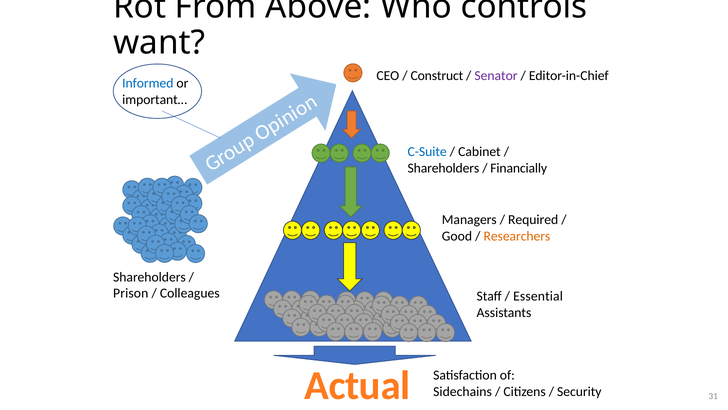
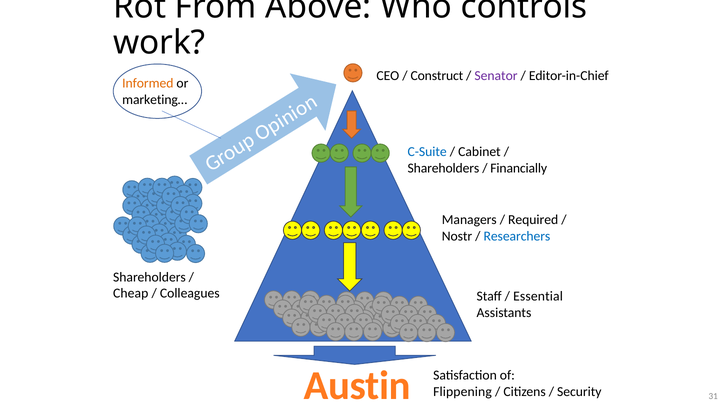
want: want -> work
Informed colour: blue -> orange
important…: important… -> marketing…
Good: Good -> Nostr
Researchers colour: orange -> blue
Prison: Prison -> Cheap
Actual: Actual -> Austin
Sidechains: Sidechains -> Flippening
